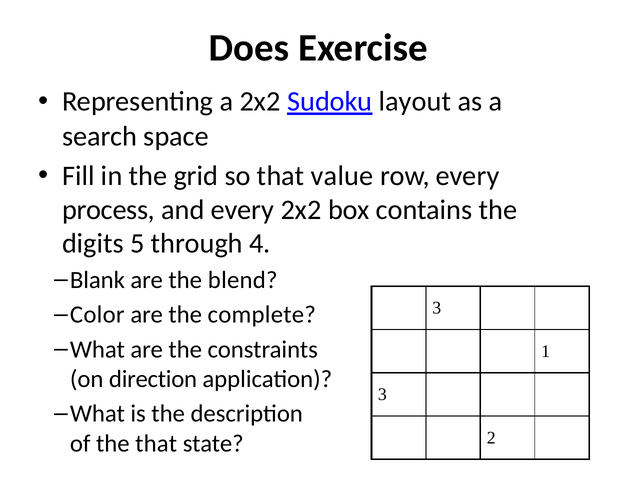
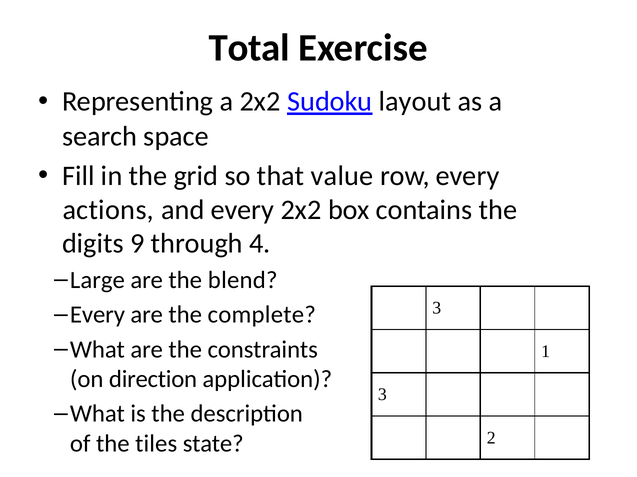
Does: Does -> Total
process: process -> actions
5: 5 -> 9
Blank: Blank -> Large
Color at (97, 315): Color -> Every
the that: that -> tiles
